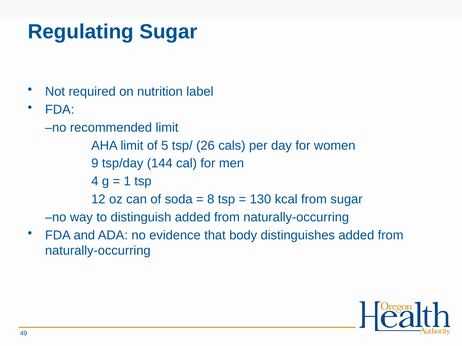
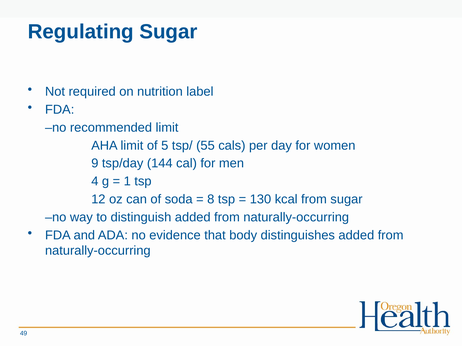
26: 26 -> 55
